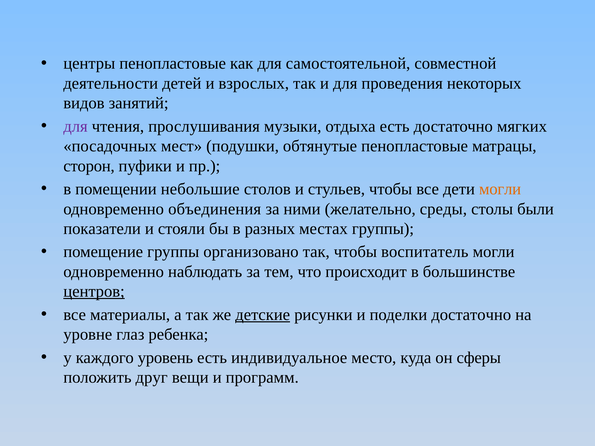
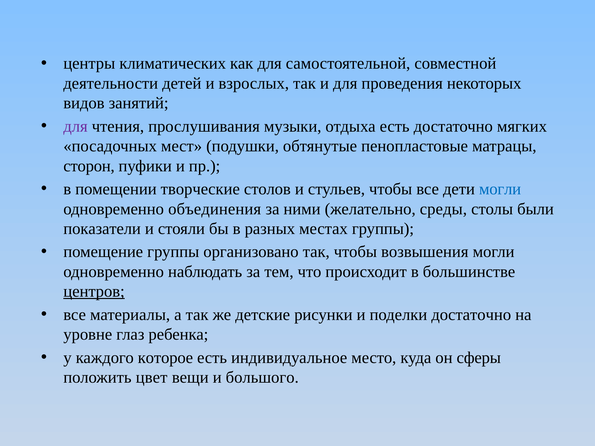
центры пенопластовые: пенопластовые -> климатических
небольшие: небольшие -> творческие
могли at (500, 189) colour: orange -> blue
воспитатель: воспитатель -> возвышения
детские underline: present -> none
уровень: уровень -> которое
друг: друг -> цвет
программ: программ -> большого
